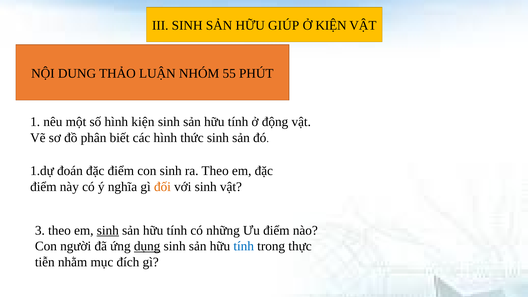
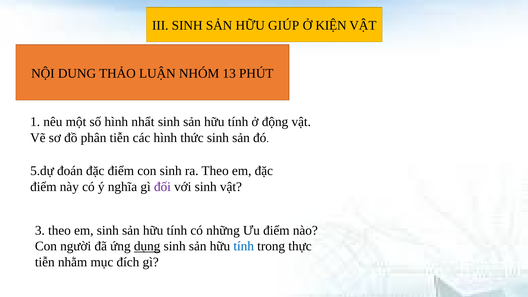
55: 55 -> 13
hình kiện: kiện -> nhẩt
phân biết: biết -> tiễn
1.dự: 1.dự -> 5.dự
đối colour: orange -> purple
sinh at (108, 230) underline: present -> none
